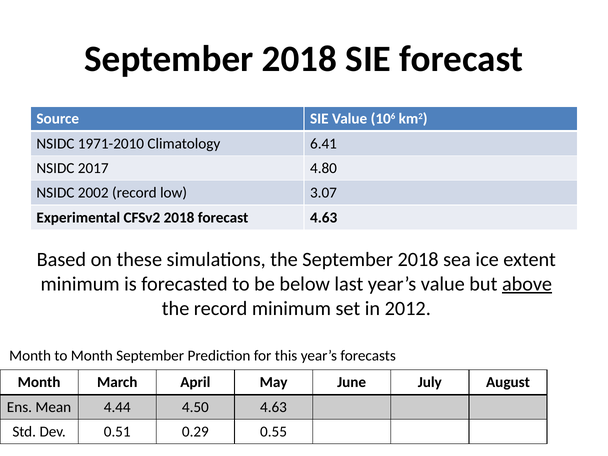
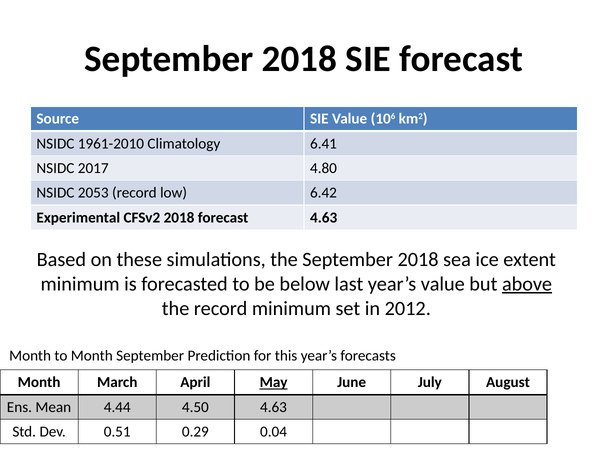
1971-2010: 1971-2010 -> 1961-2010
2002: 2002 -> 2053
3.07: 3.07 -> 6.42
May underline: none -> present
0.55: 0.55 -> 0.04
